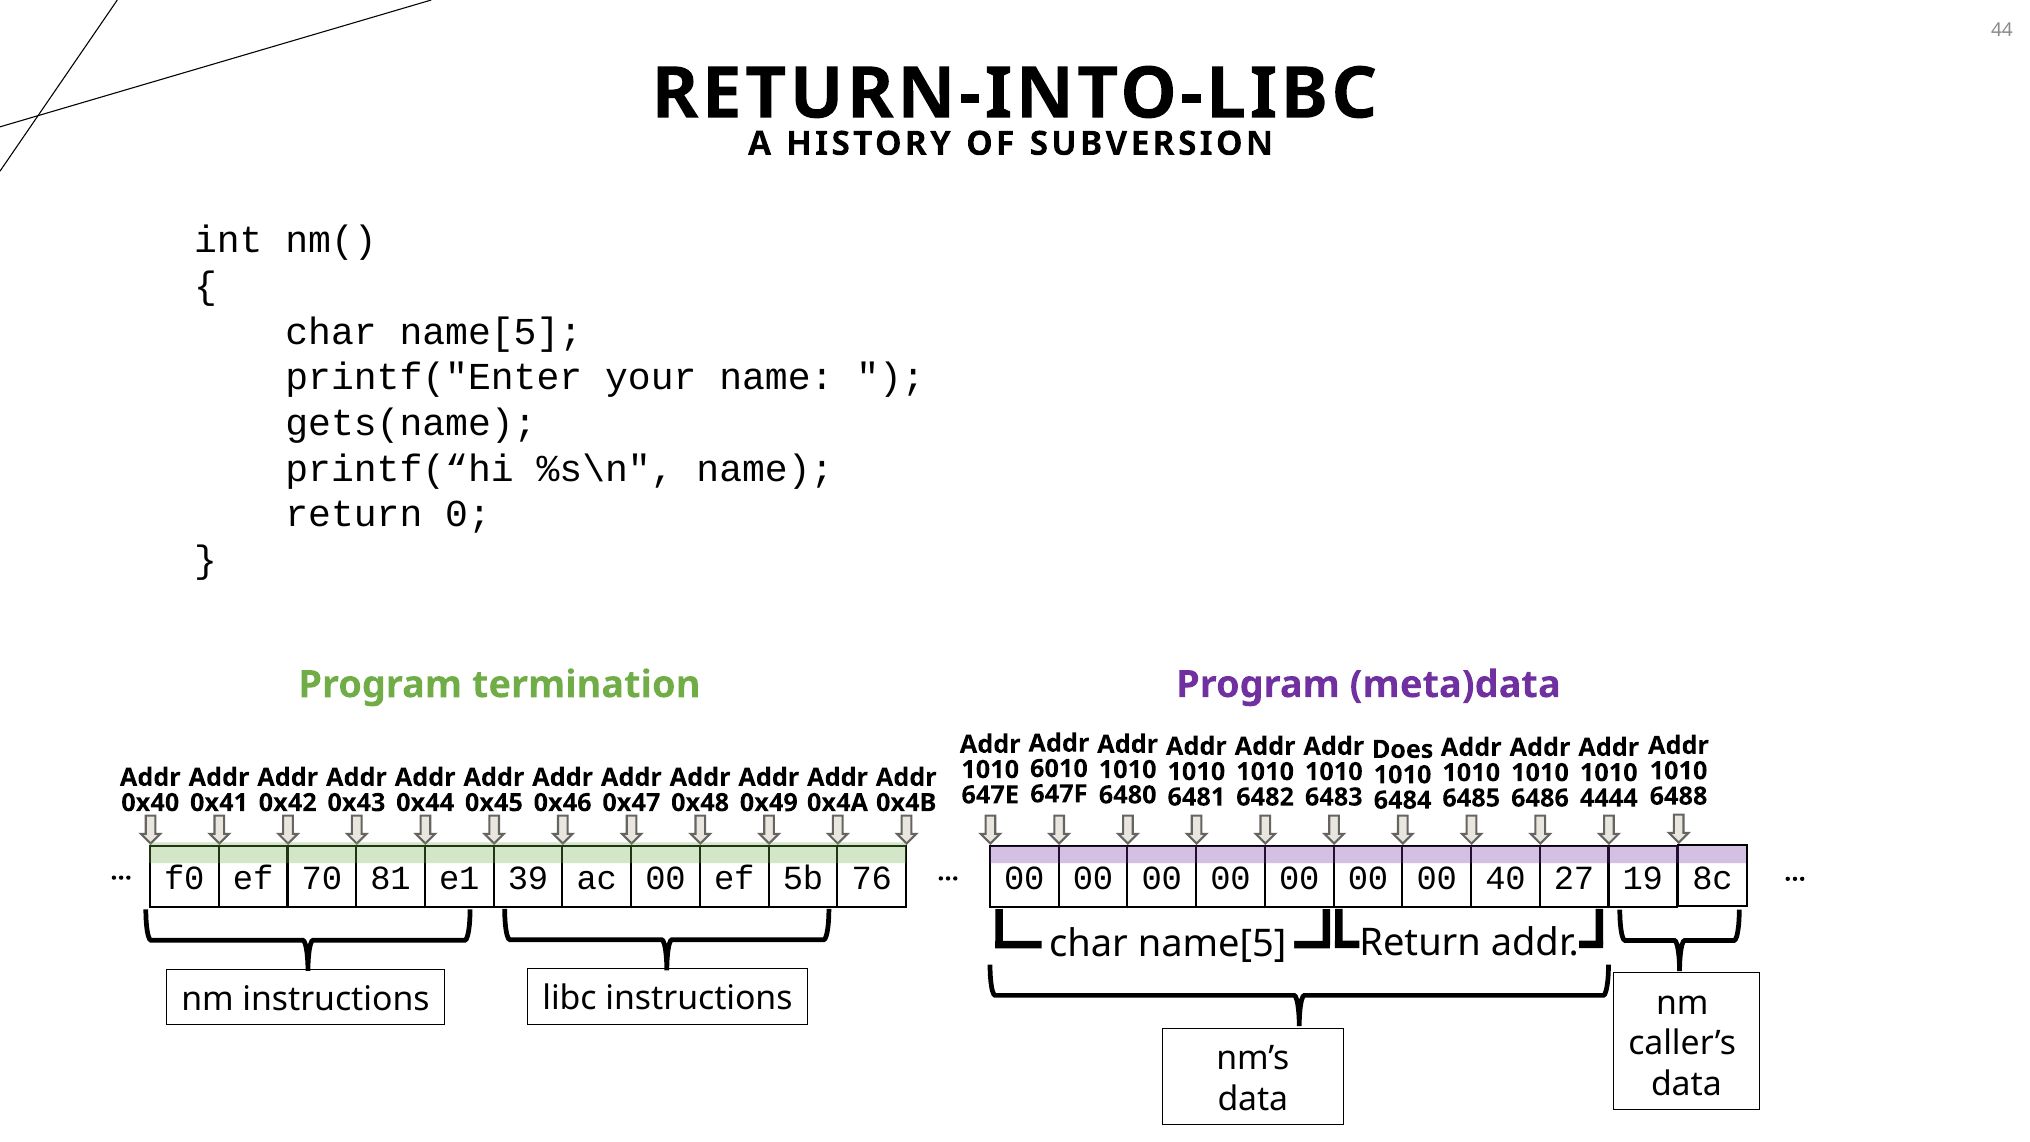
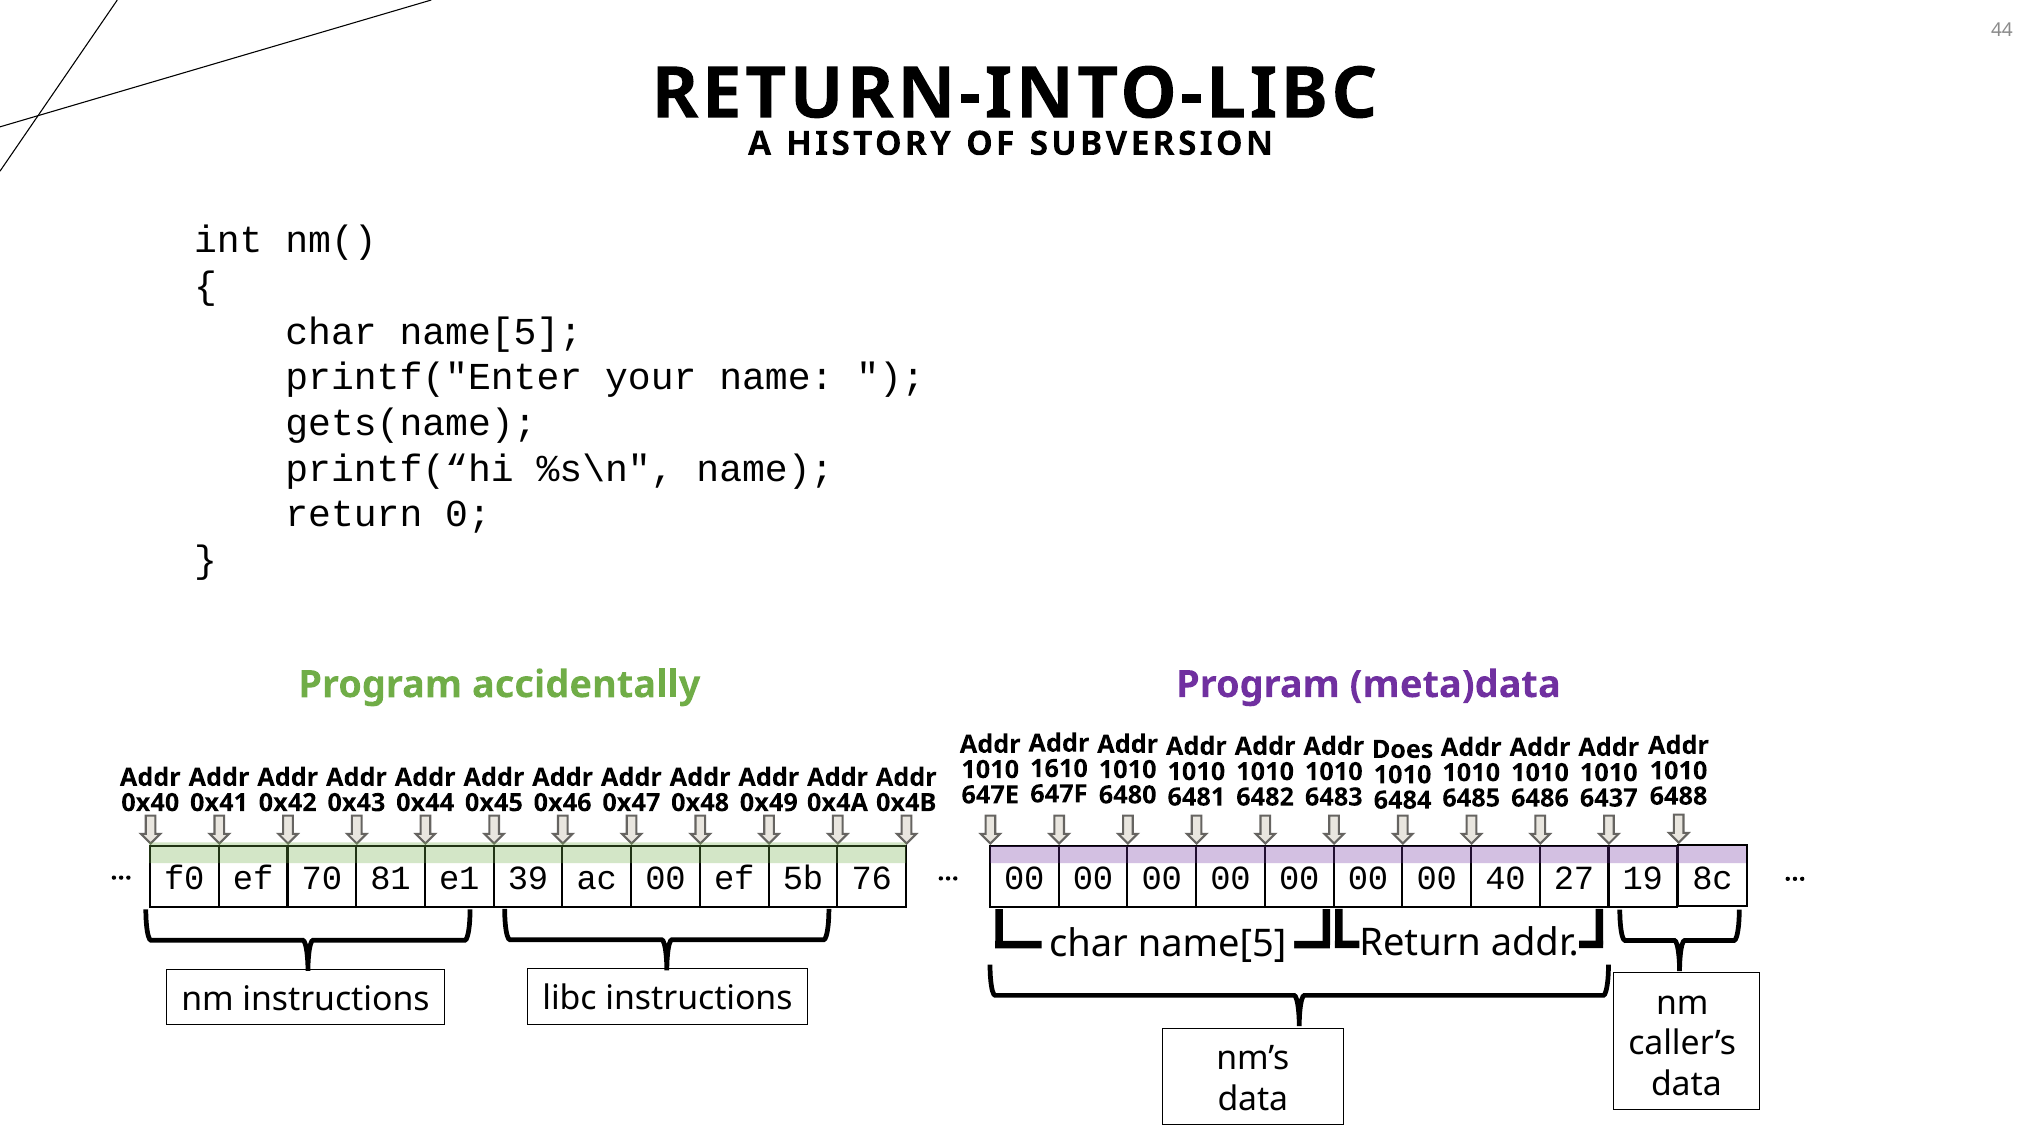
termination: termination -> accidentally
6010: 6010 -> 1610
4444: 4444 -> 6437
